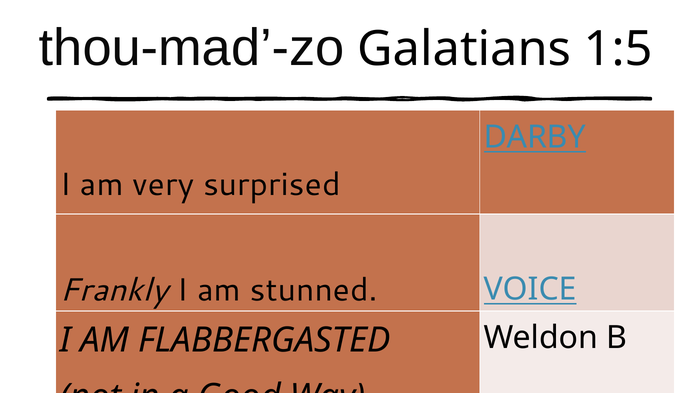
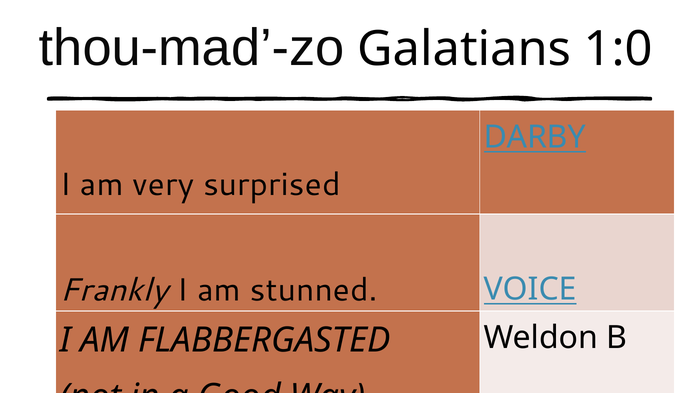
1:5: 1:5 -> 1:0
